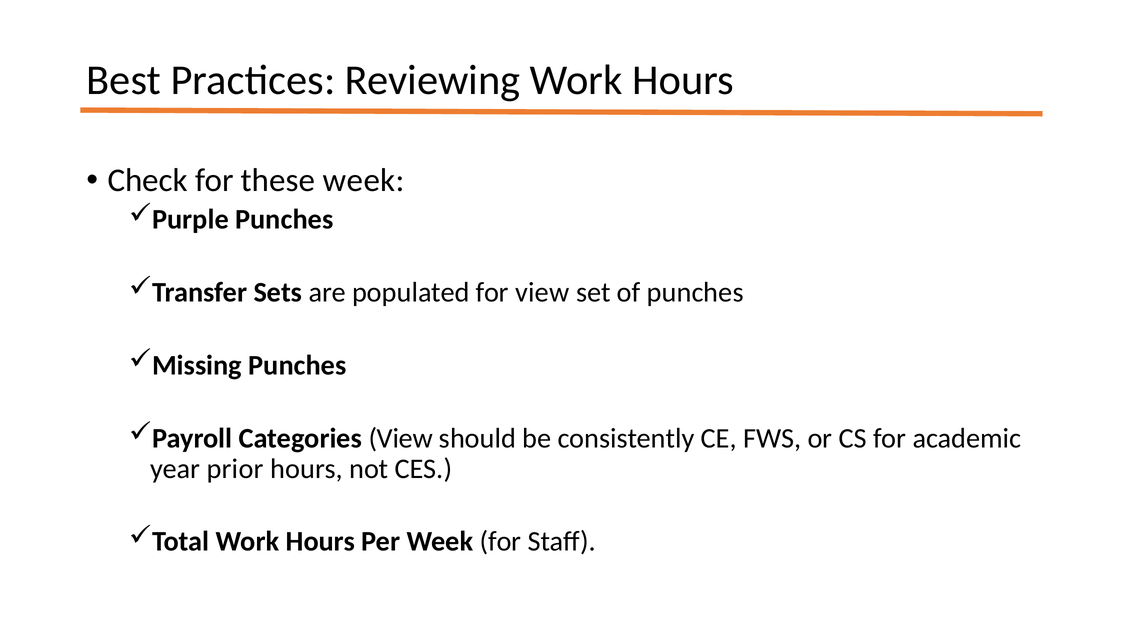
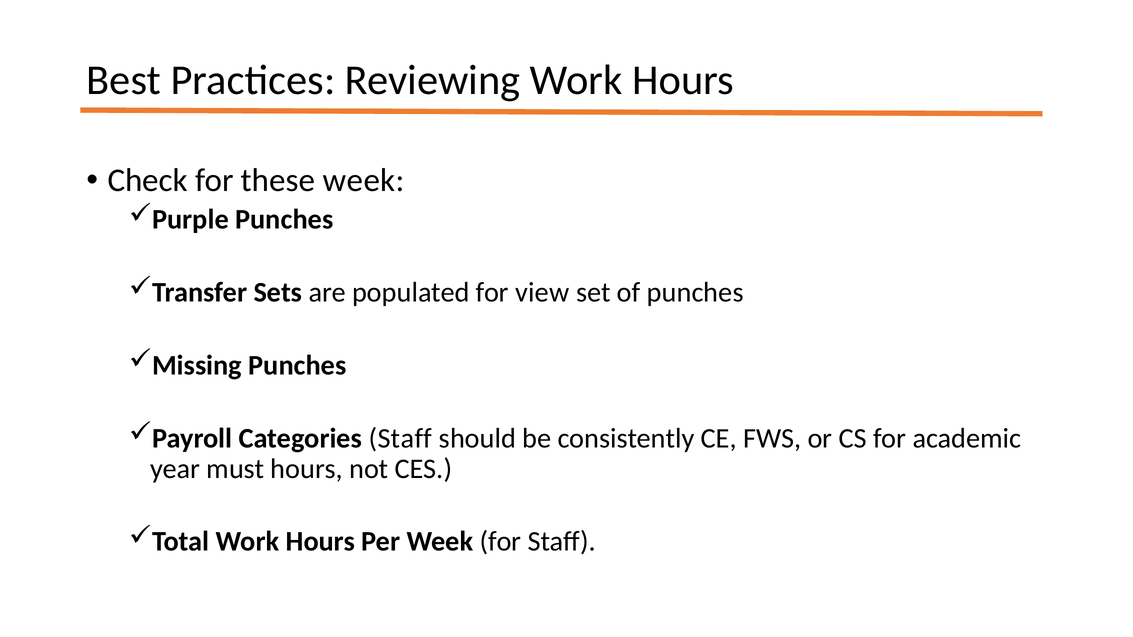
Categories View: View -> Staff
prior: prior -> must
